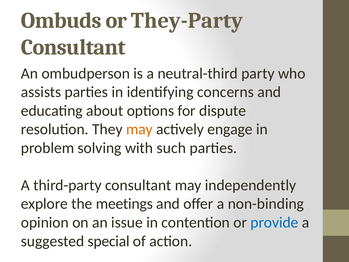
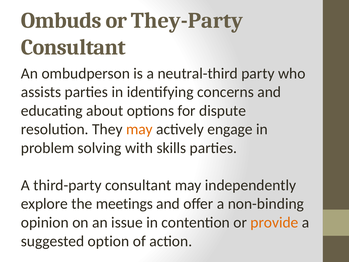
such: such -> skills
provide colour: blue -> orange
special: special -> option
